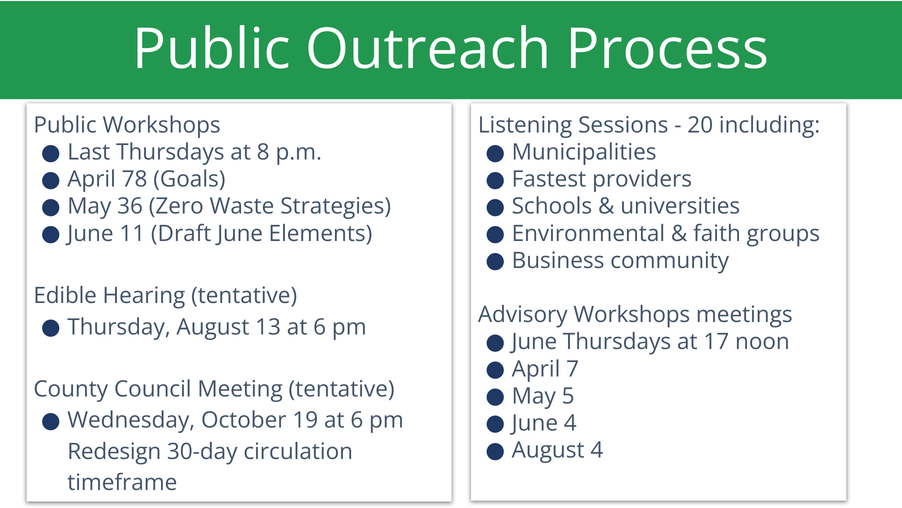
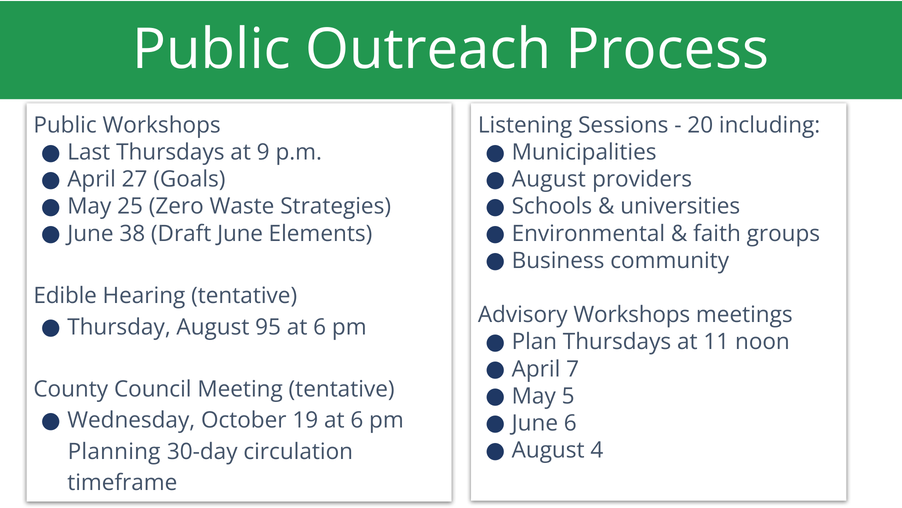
8: 8 -> 9
78: 78 -> 27
Fastest at (549, 179): Fastest -> August
36: 36 -> 25
11: 11 -> 38
13: 13 -> 95
June at (534, 342): June -> Plan
17: 17 -> 11
June 4: 4 -> 6
Redesign: Redesign -> Planning
